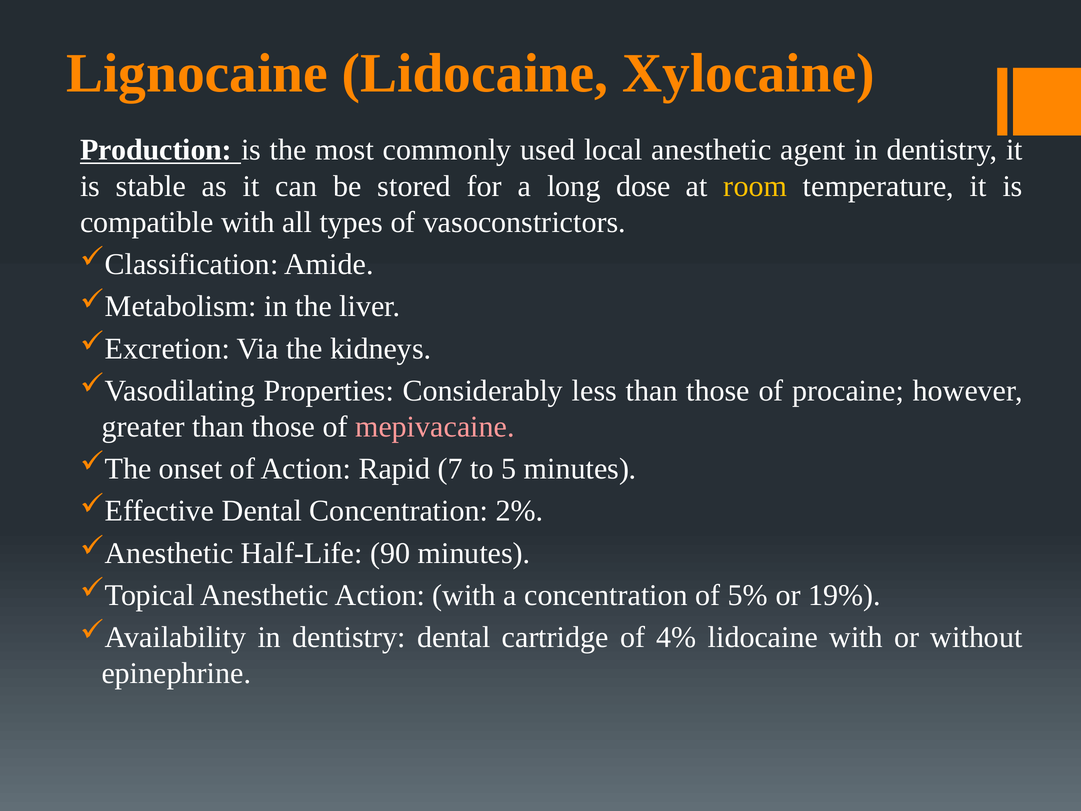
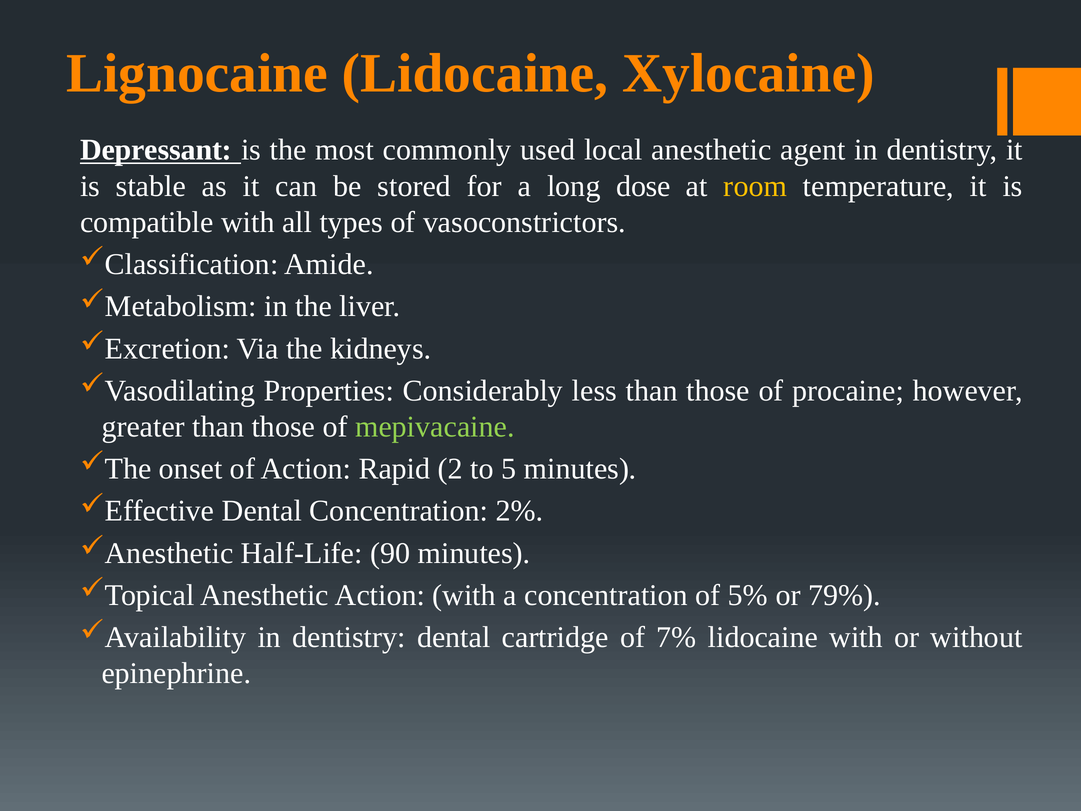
Production: Production -> Depressant
mepivacaine colour: pink -> light green
7: 7 -> 2
19%: 19% -> 79%
4%: 4% -> 7%
